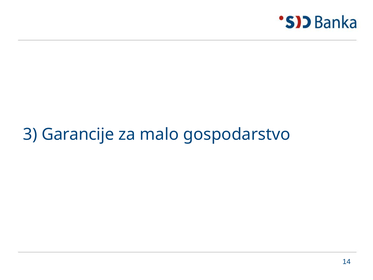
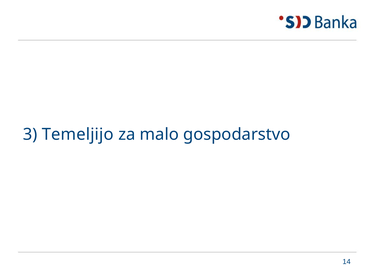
Garancije: Garancije -> Temeljijo
